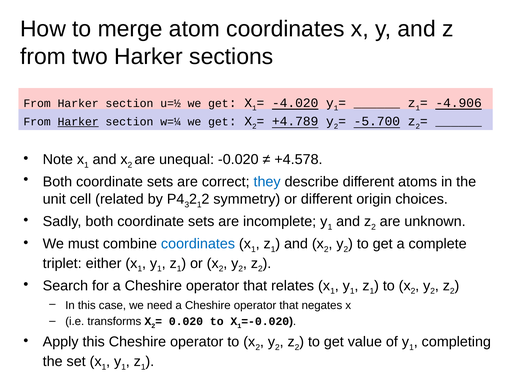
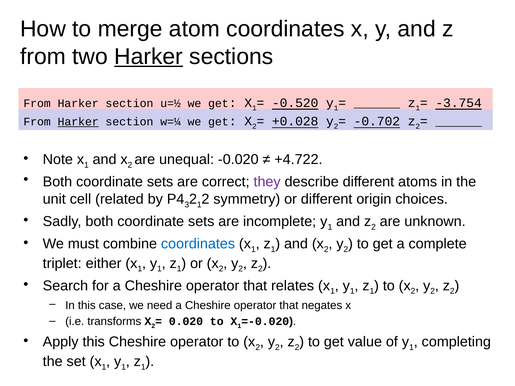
Harker at (149, 57) underline: none -> present
-4.020: -4.020 -> -0.520
-4.906: -4.906 -> -3.754
+4.789: +4.789 -> +0.028
-5.700: -5.700 -> -0.702
+4.578: +4.578 -> +4.722
they colour: blue -> purple
